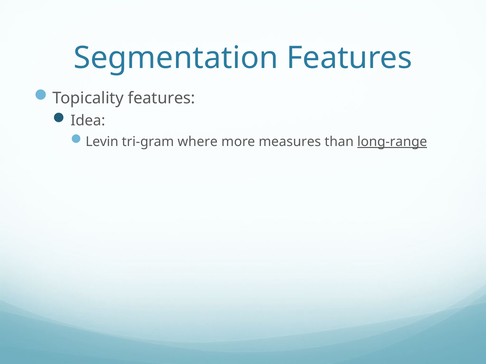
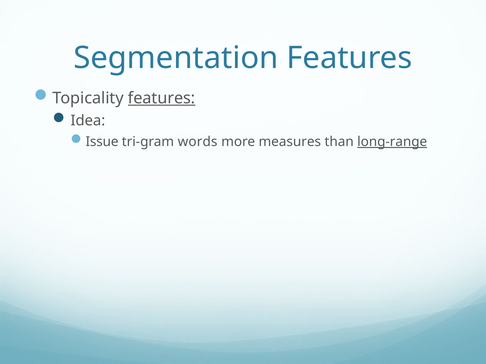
features at (162, 98) underline: none -> present
Levin: Levin -> Issue
where: where -> words
